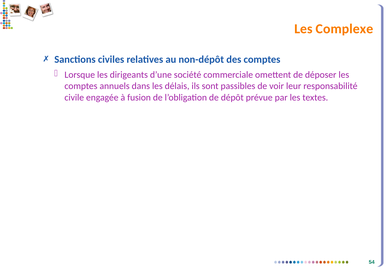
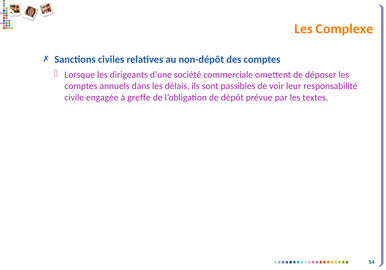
fusion: fusion -> greffe
